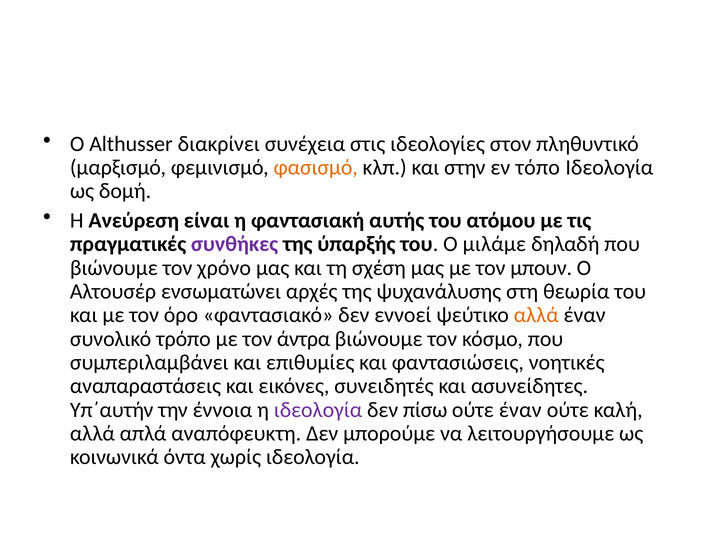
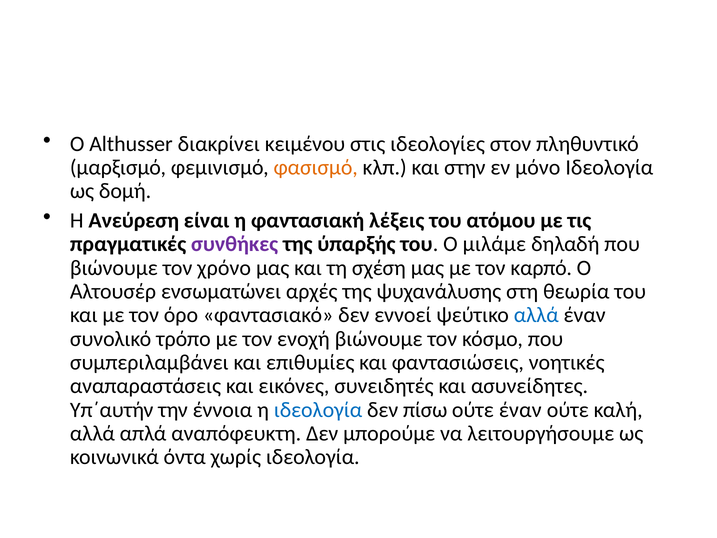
συνέχεια: συνέχεια -> κειμένου
τόπο: τόπο -> μόνο
αυτής: αυτής -> λέξεις
μπουν: μπουν -> καρπό
αλλά at (536, 315) colour: orange -> blue
άντρα: άντρα -> ενοχή
ιδεολογία at (318, 410) colour: purple -> blue
